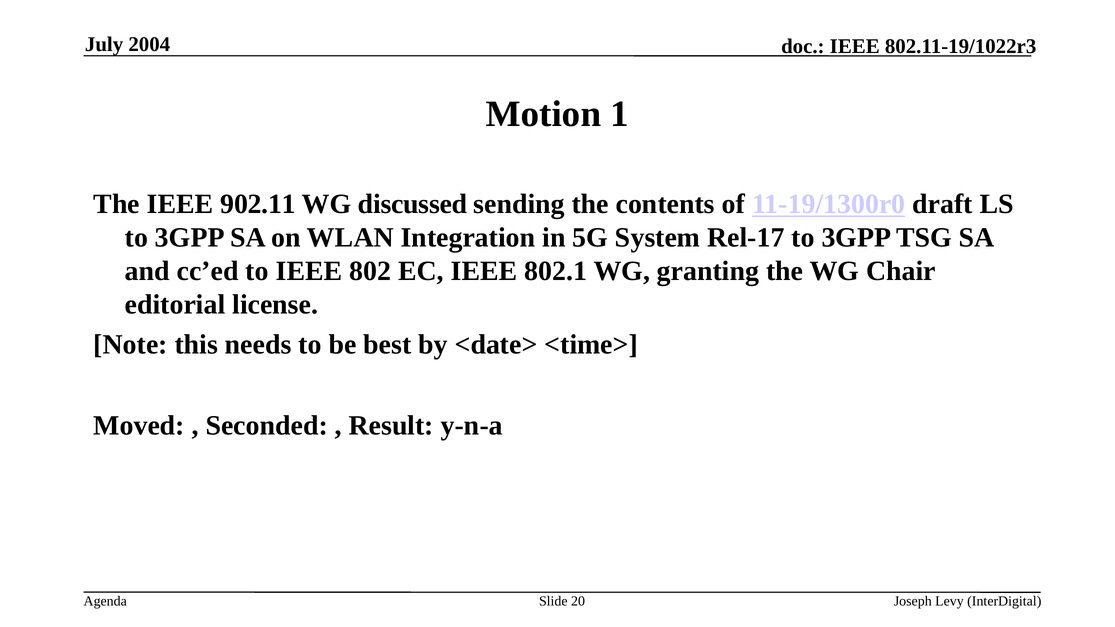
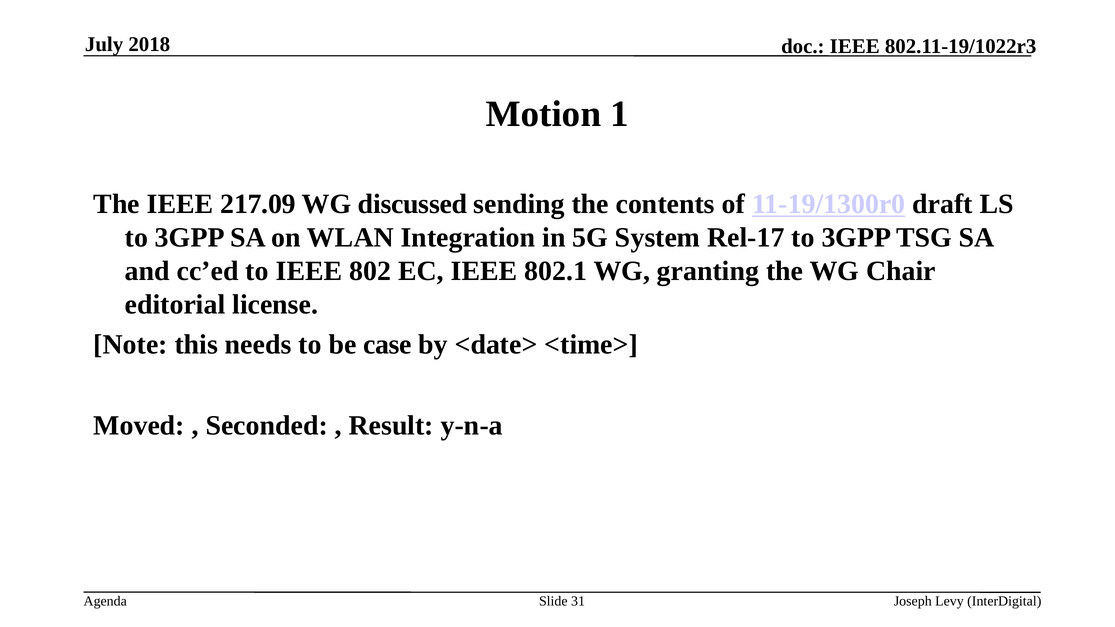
2004: 2004 -> 2018
902.11: 902.11 -> 217.09
best: best -> case
20: 20 -> 31
